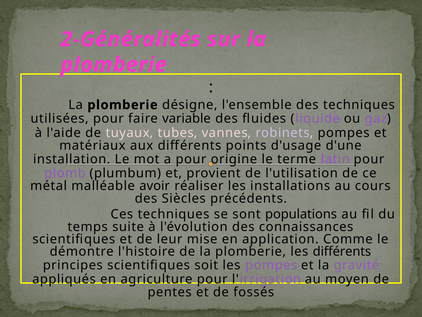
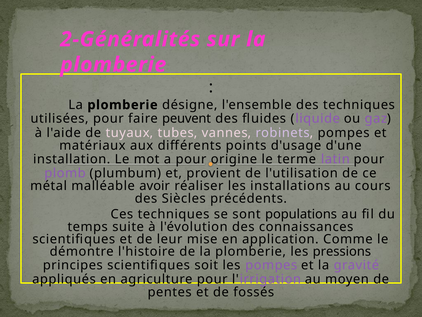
variable: variable -> peuvent
les différents: différents -> pressions
